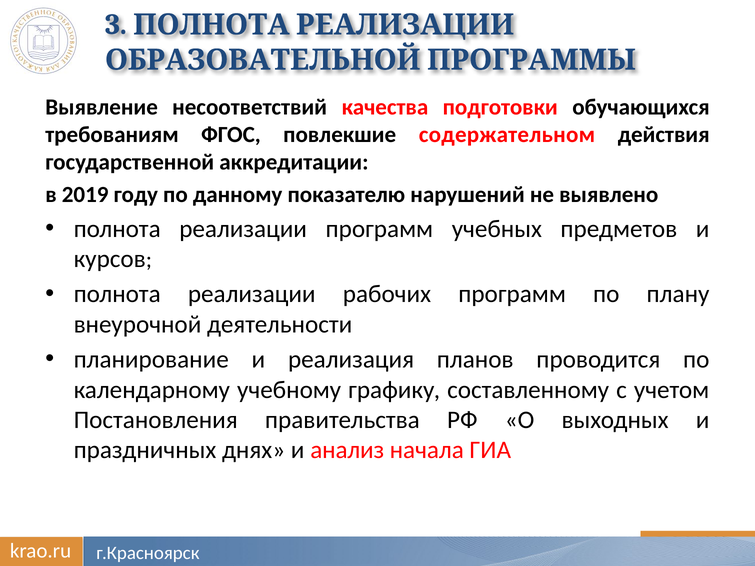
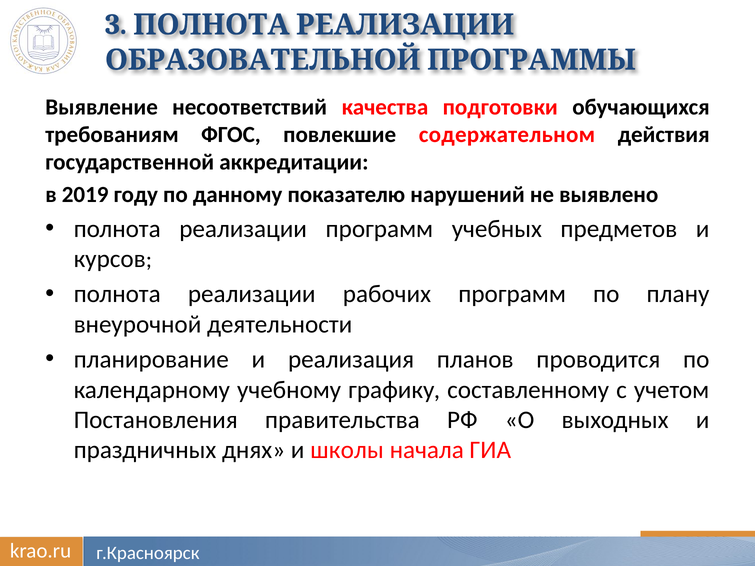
анализ: анализ -> школы
